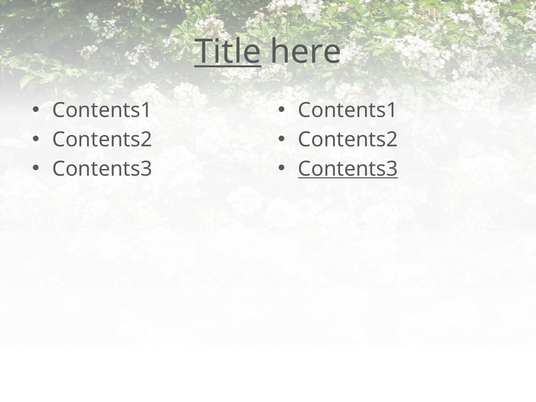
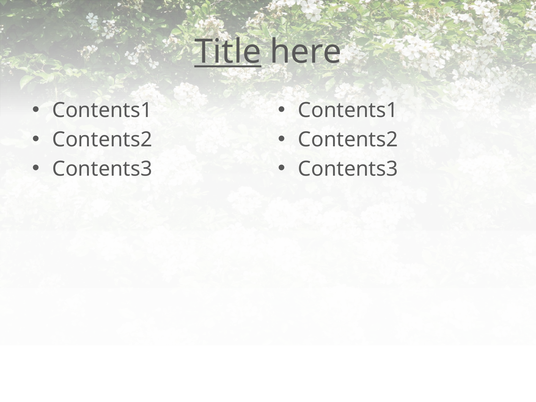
Contents3 at (348, 169) underline: present -> none
